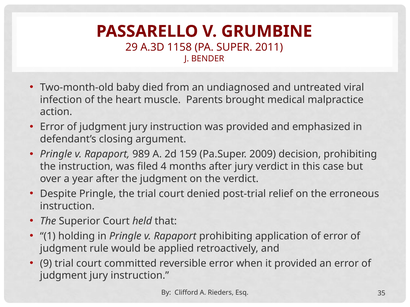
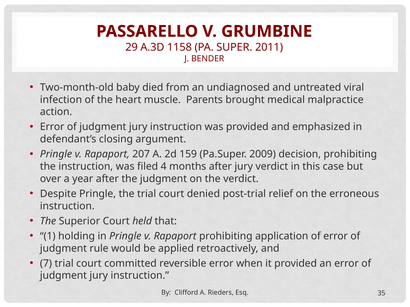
989: 989 -> 207
9: 9 -> 7
